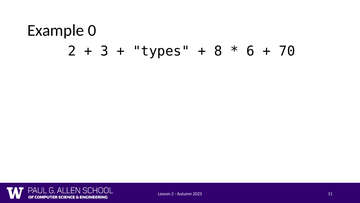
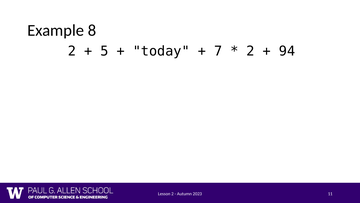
0: 0 -> 8
3: 3 -> 5
types: types -> today
8: 8 -> 7
6 at (251, 51): 6 -> 2
70: 70 -> 94
